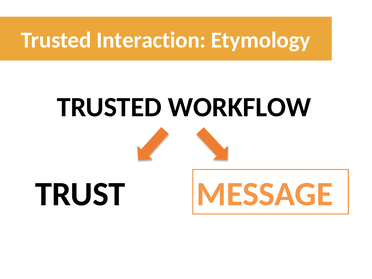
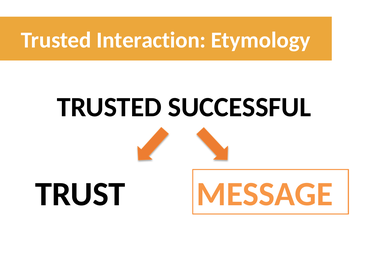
WORKFLOW: WORKFLOW -> SUCCESSFUL
